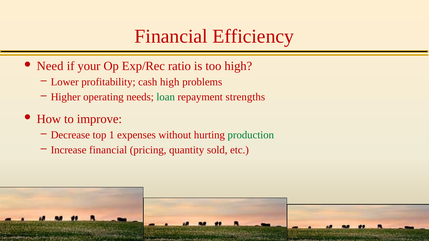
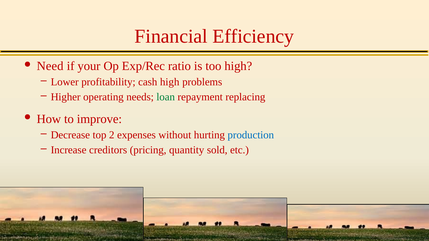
strengths: strengths -> replacing
1: 1 -> 2
production colour: green -> blue
Increase financial: financial -> creditors
